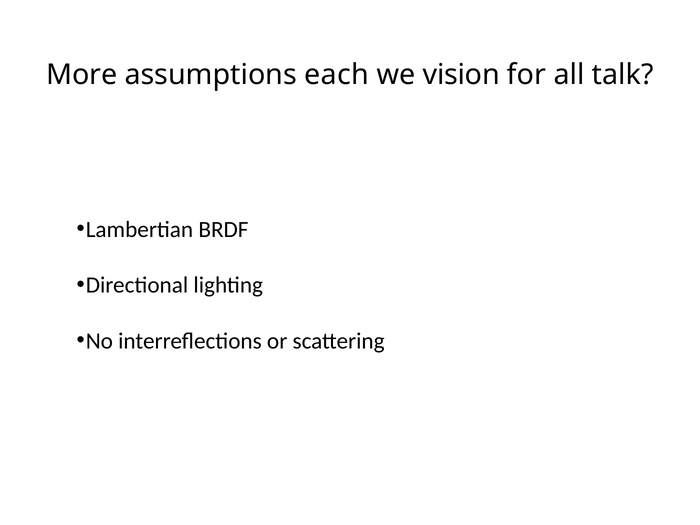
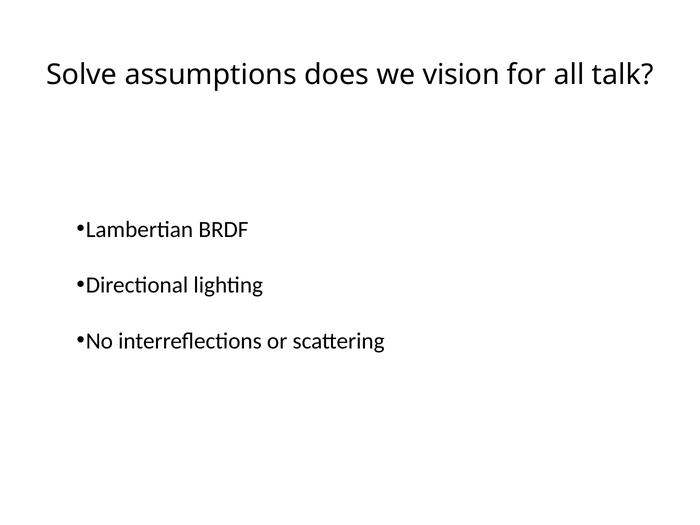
More: More -> Solve
each: each -> does
